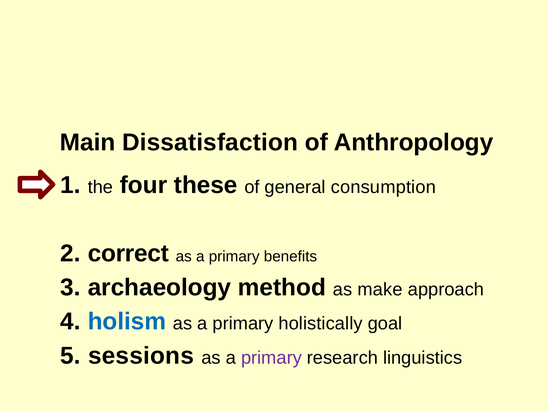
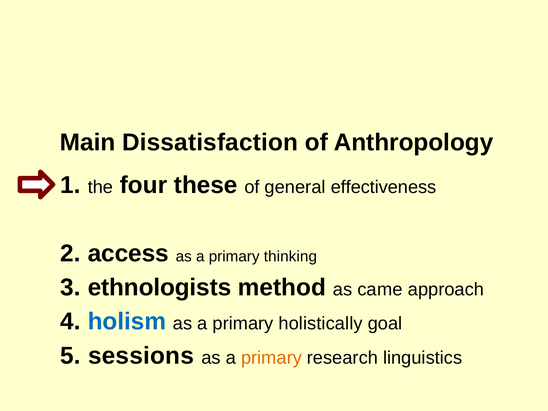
consumption: consumption -> effectiveness
correct: correct -> access
benefits: benefits -> thinking
archaeology: archaeology -> ethnologists
make: make -> came
primary at (271, 358) colour: purple -> orange
